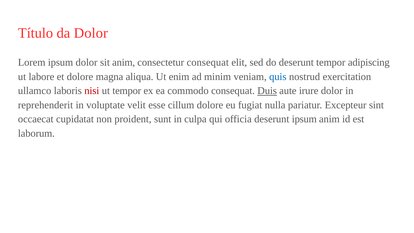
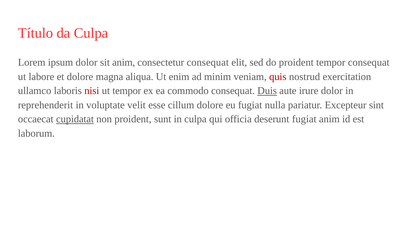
da Dolor: Dolor -> Culpa
do deserunt: deserunt -> proident
tempor adipiscing: adipiscing -> consequat
quis colour: blue -> red
cupidatat underline: none -> present
deserunt ipsum: ipsum -> fugiat
